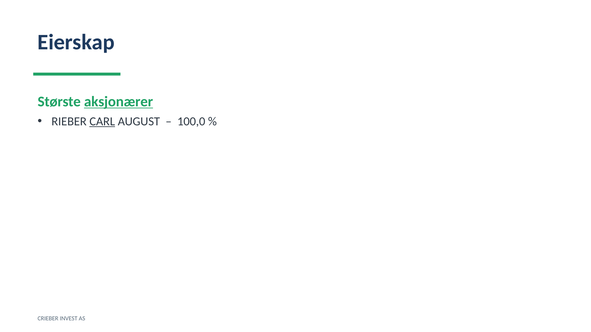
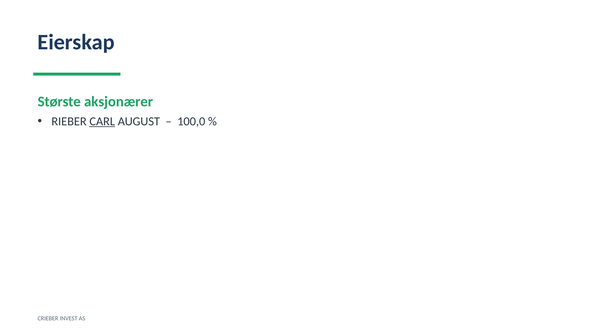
aksjonærer underline: present -> none
